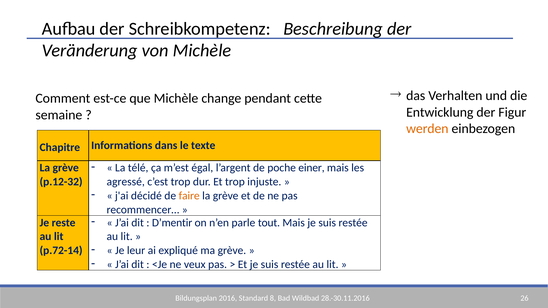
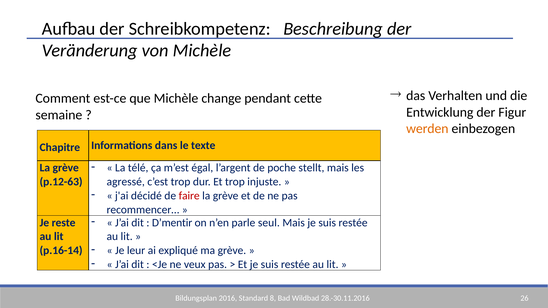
einer: einer -> stellt
p.12-32: p.12-32 -> p.12-63
faire colour: orange -> red
tout: tout -> seul
p.72-14: p.72-14 -> p.16-14
